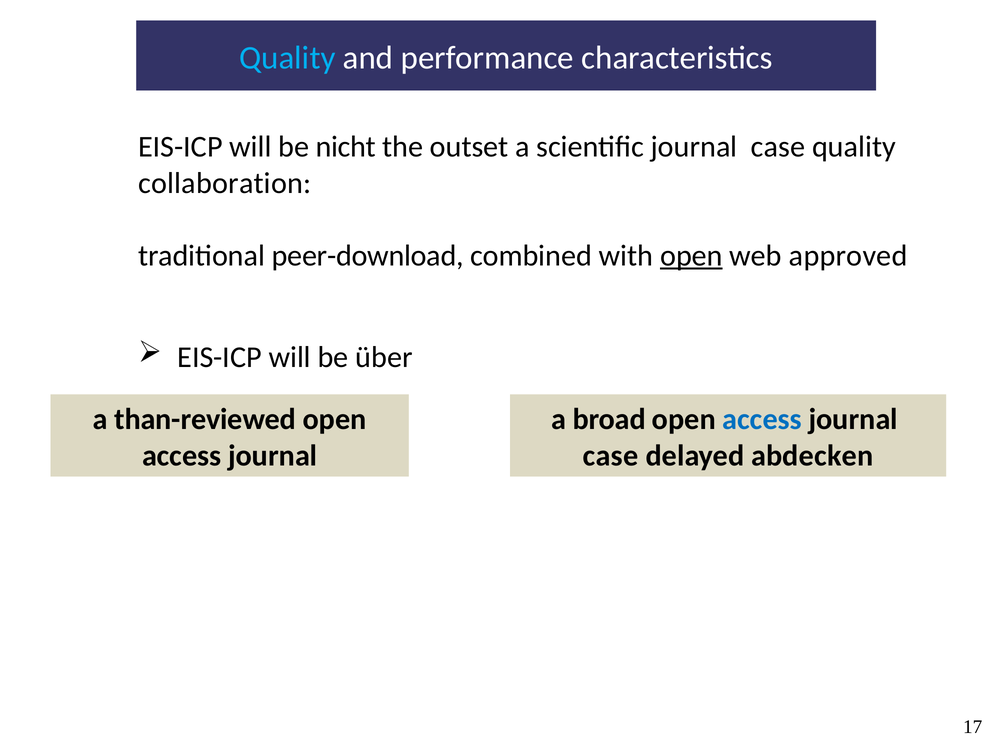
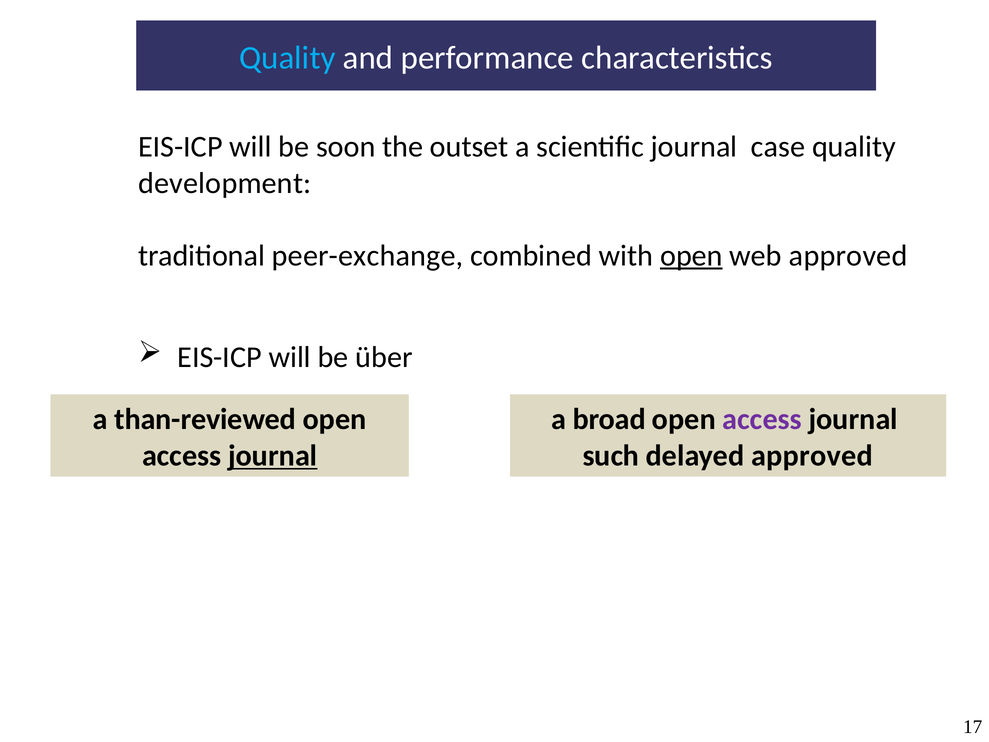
nicht: nicht -> soon
collaboration: collaboration -> development
peer-download: peer-download -> peer-exchange
access at (762, 419) colour: blue -> purple
journal at (273, 456) underline: none -> present
case at (611, 456): case -> such
delayed abdecken: abdecken -> approved
